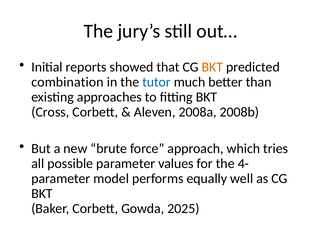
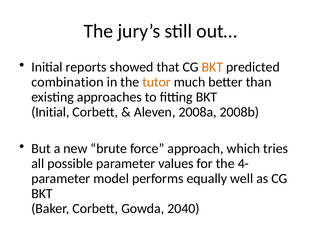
tutor colour: blue -> orange
Cross at (50, 112): Cross -> Initial
2025: 2025 -> 2040
